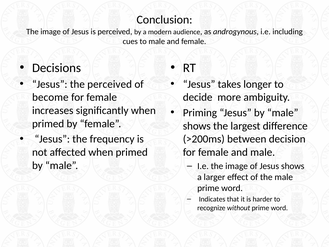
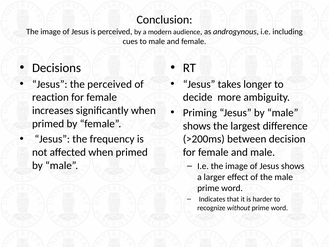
become: become -> reaction
